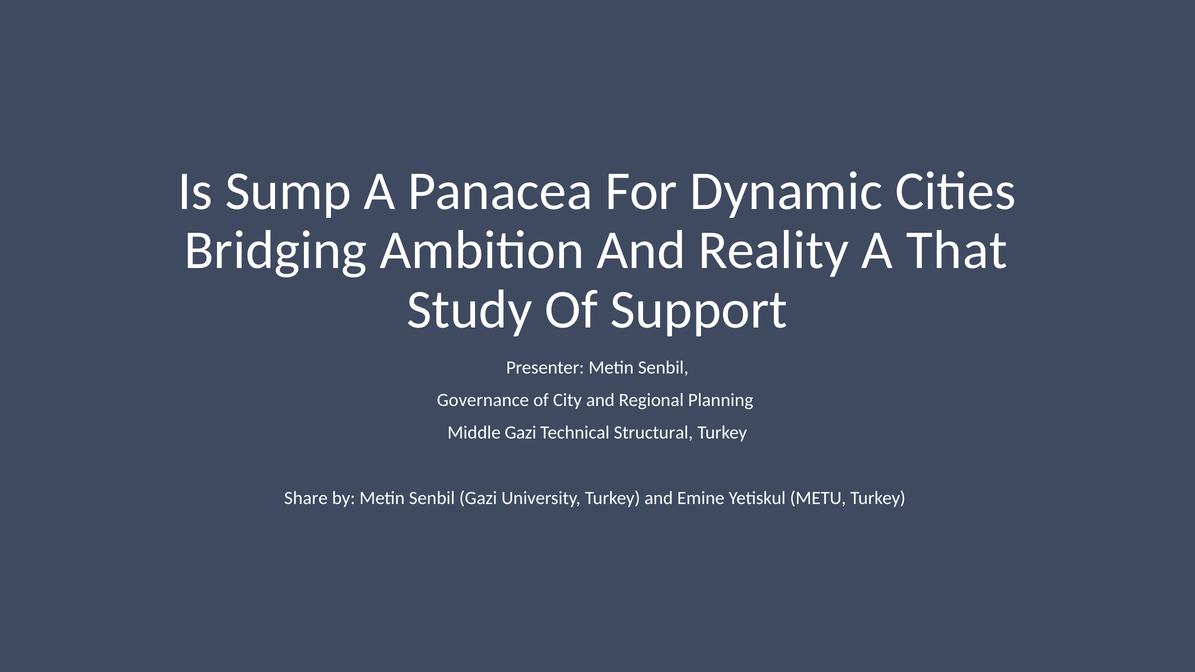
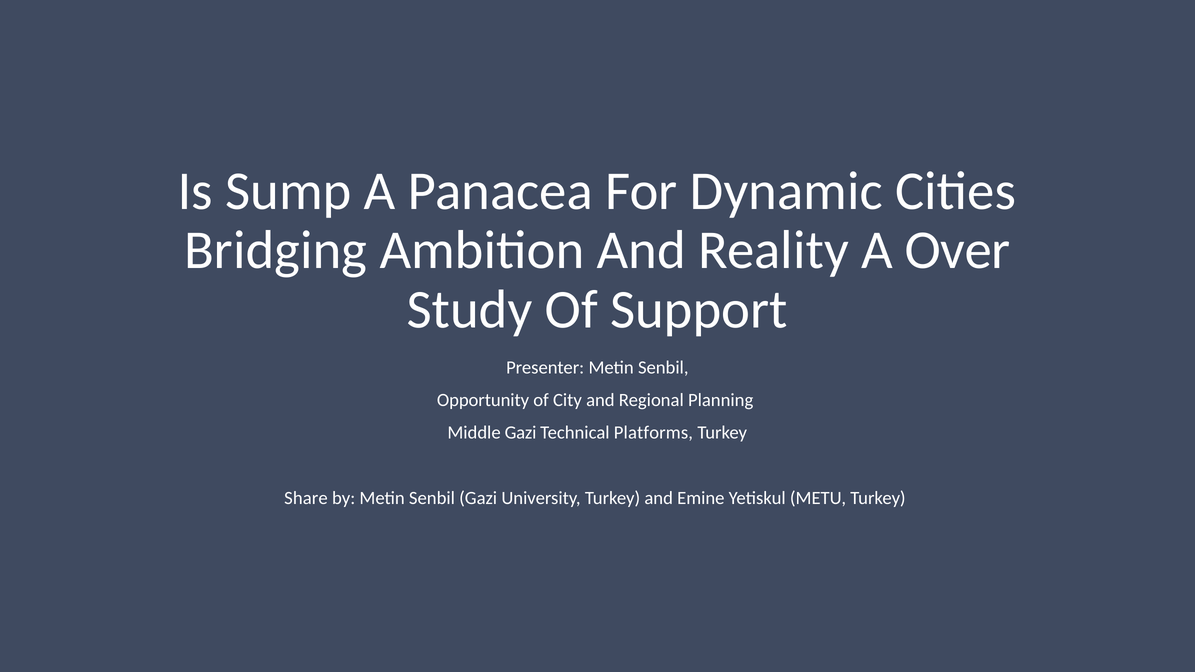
That: That -> Over
Governance: Governance -> Opportunity
Structural: Structural -> Platforms
